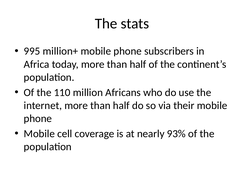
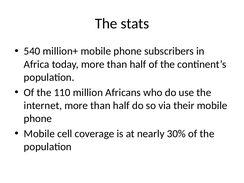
995: 995 -> 540
93%: 93% -> 30%
